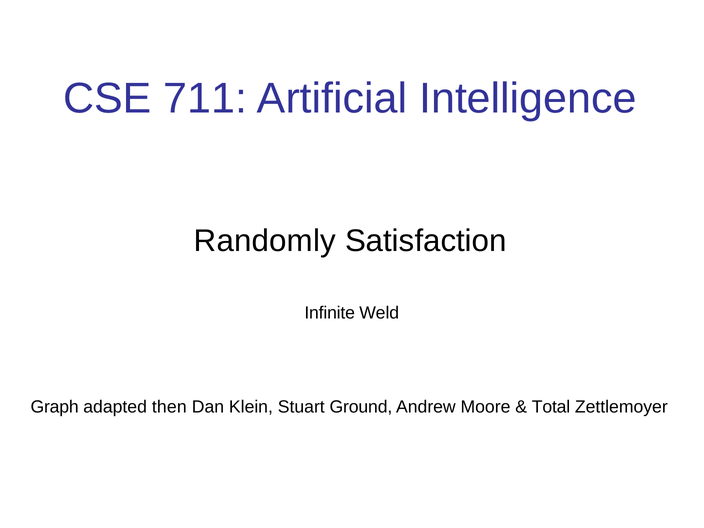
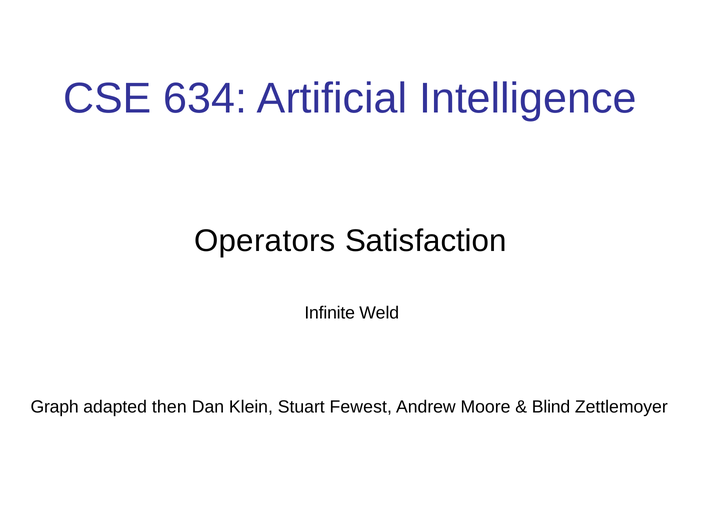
711: 711 -> 634
Randomly: Randomly -> Operators
Ground: Ground -> Fewest
Total: Total -> Blind
